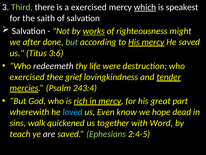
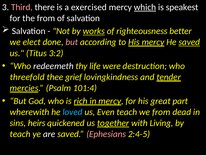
Third colour: light green -> pink
the saith: saith -> from
might: might -> better
after: after -> elect
but at (72, 42) colour: light green -> pink
saved at (189, 42) underline: none -> present
3:6: 3:6 -> 3:2
exercised at (27, 77): exercised -> threefold
243:4: 243:4 -> 101:4
Even know: know -> teach
we hope: hope -> from
walk: walk -> heirs
together underline: none -> present
Word: Word -> Living
Ephesians colour: light green -> pink
